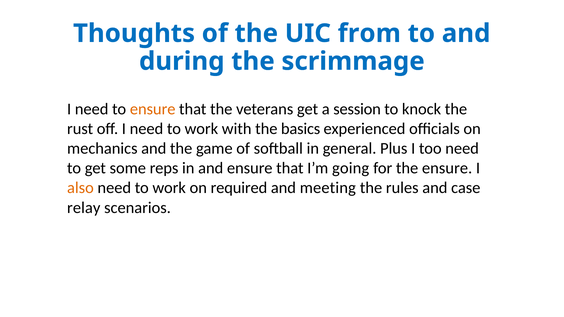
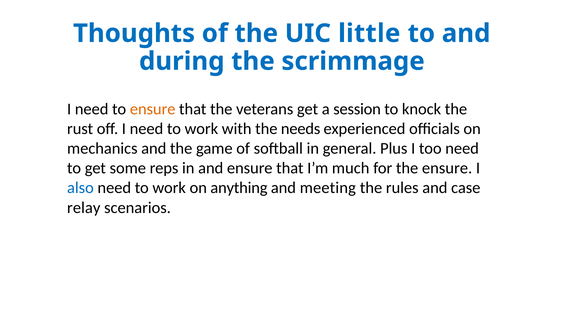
from: from -> little
basics: basics -> needs
going: going -> much
also colour: orange -> blue
required: required -> anything
